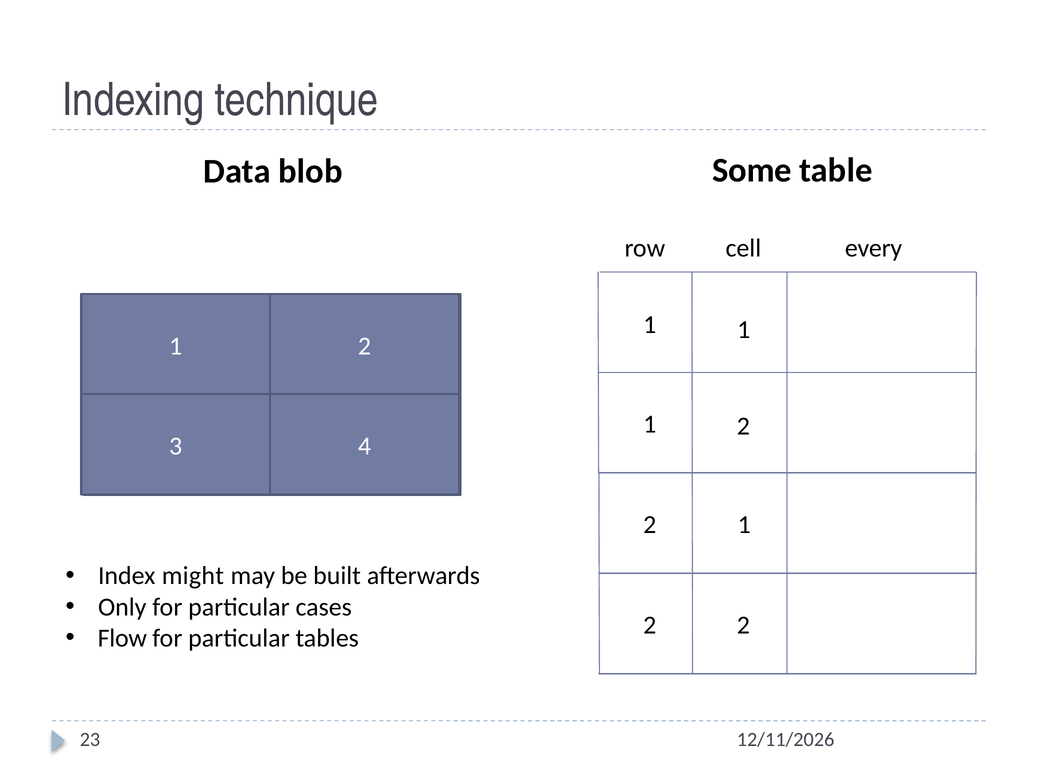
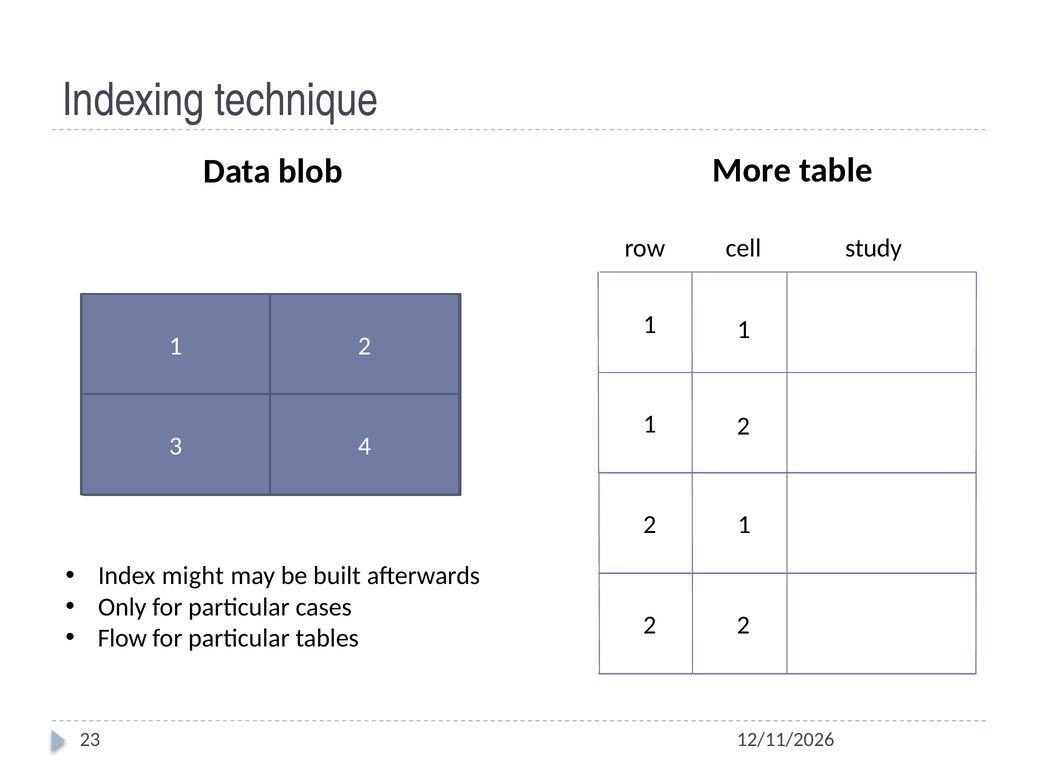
Some: Some -> More
every: every -> study
